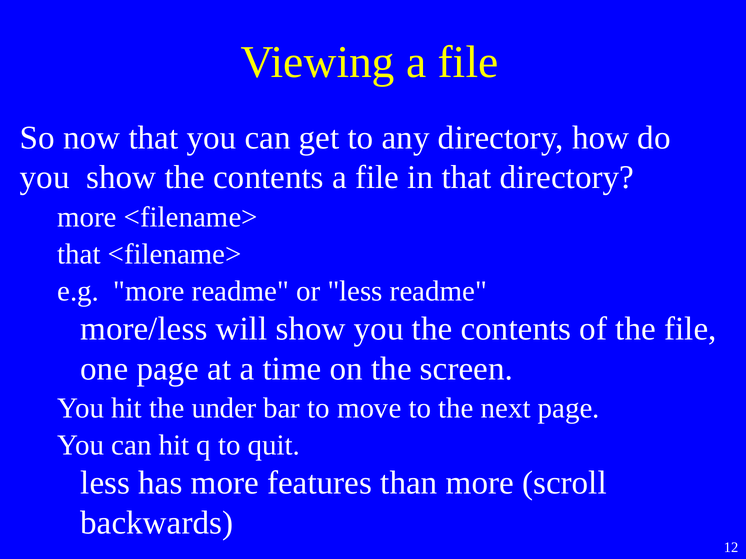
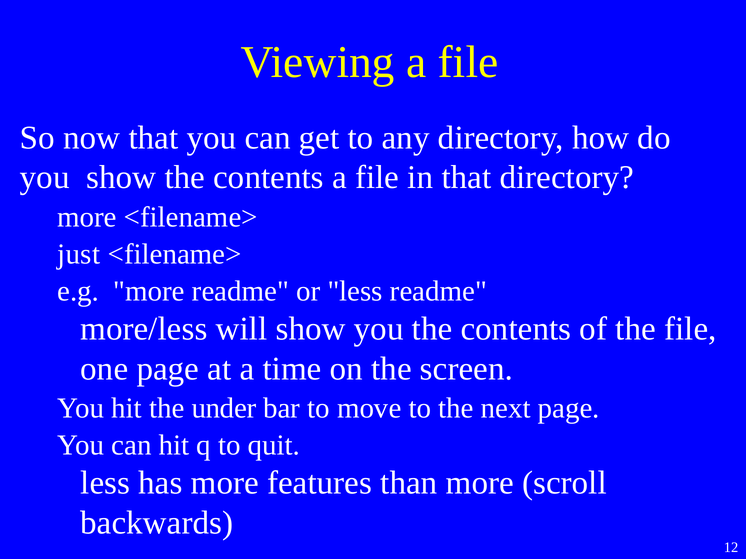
that at (79, 254): that -> just
